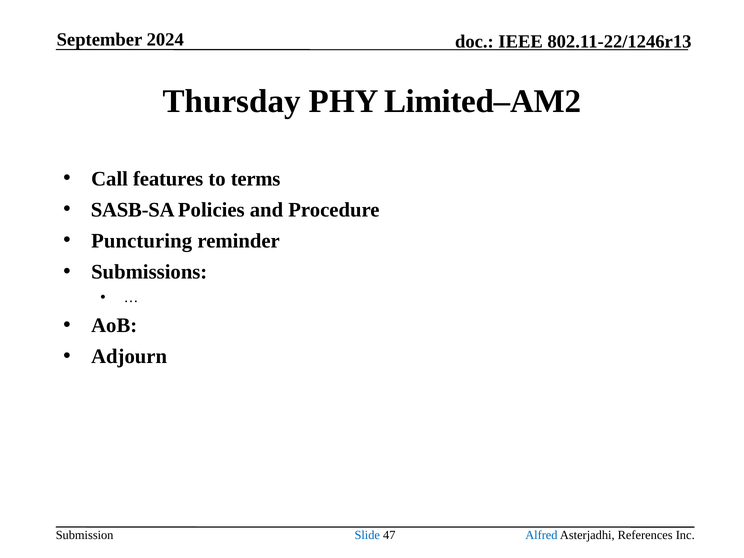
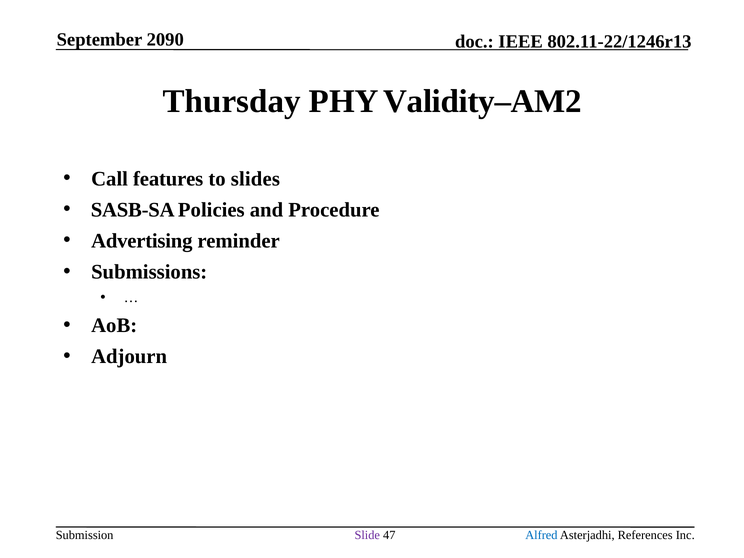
2024: 2024 -> 2090
Limited–AM2: Limited–AM2 -> Validity–AM2
terms: terms -> slides
Puncturing: Puncturing -> Advertising
Slide colour: blue -> purple
